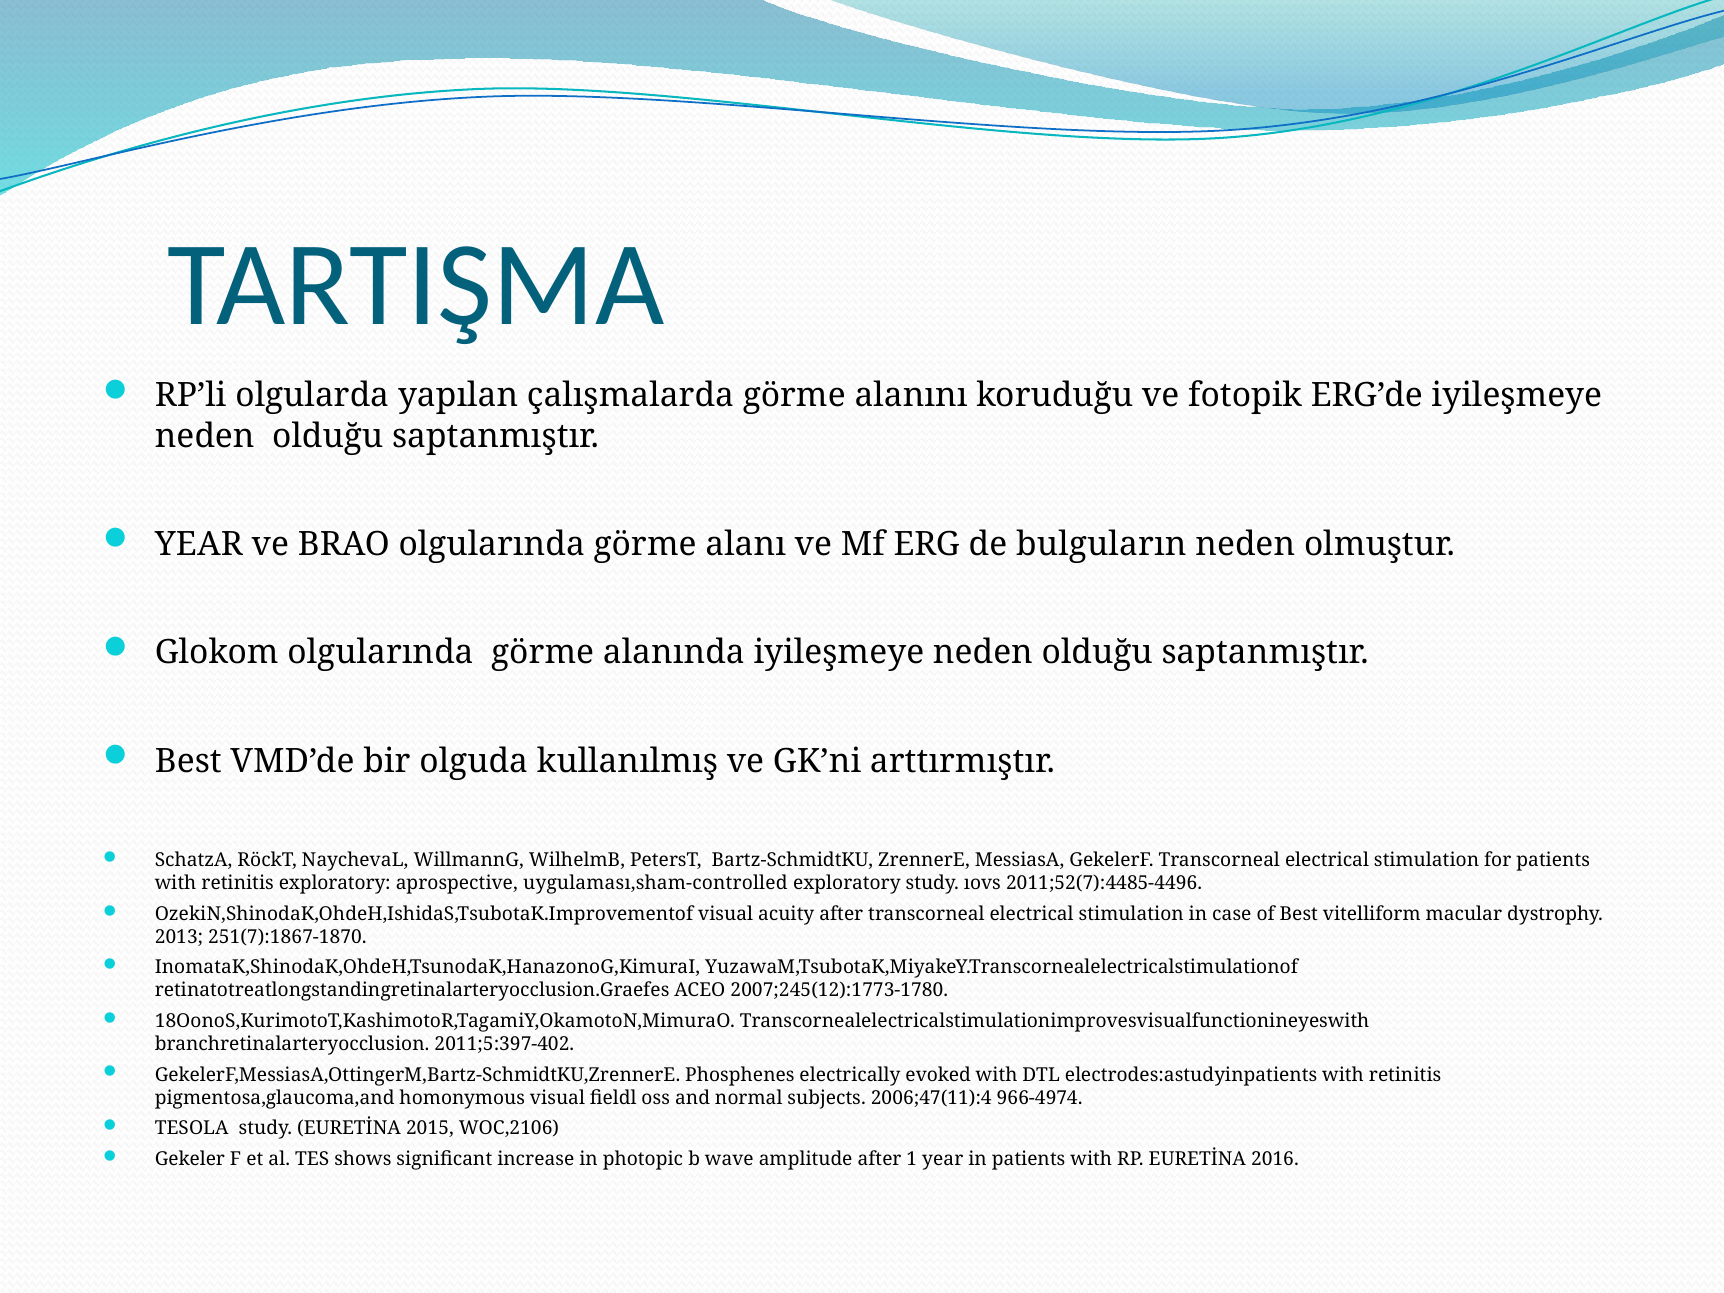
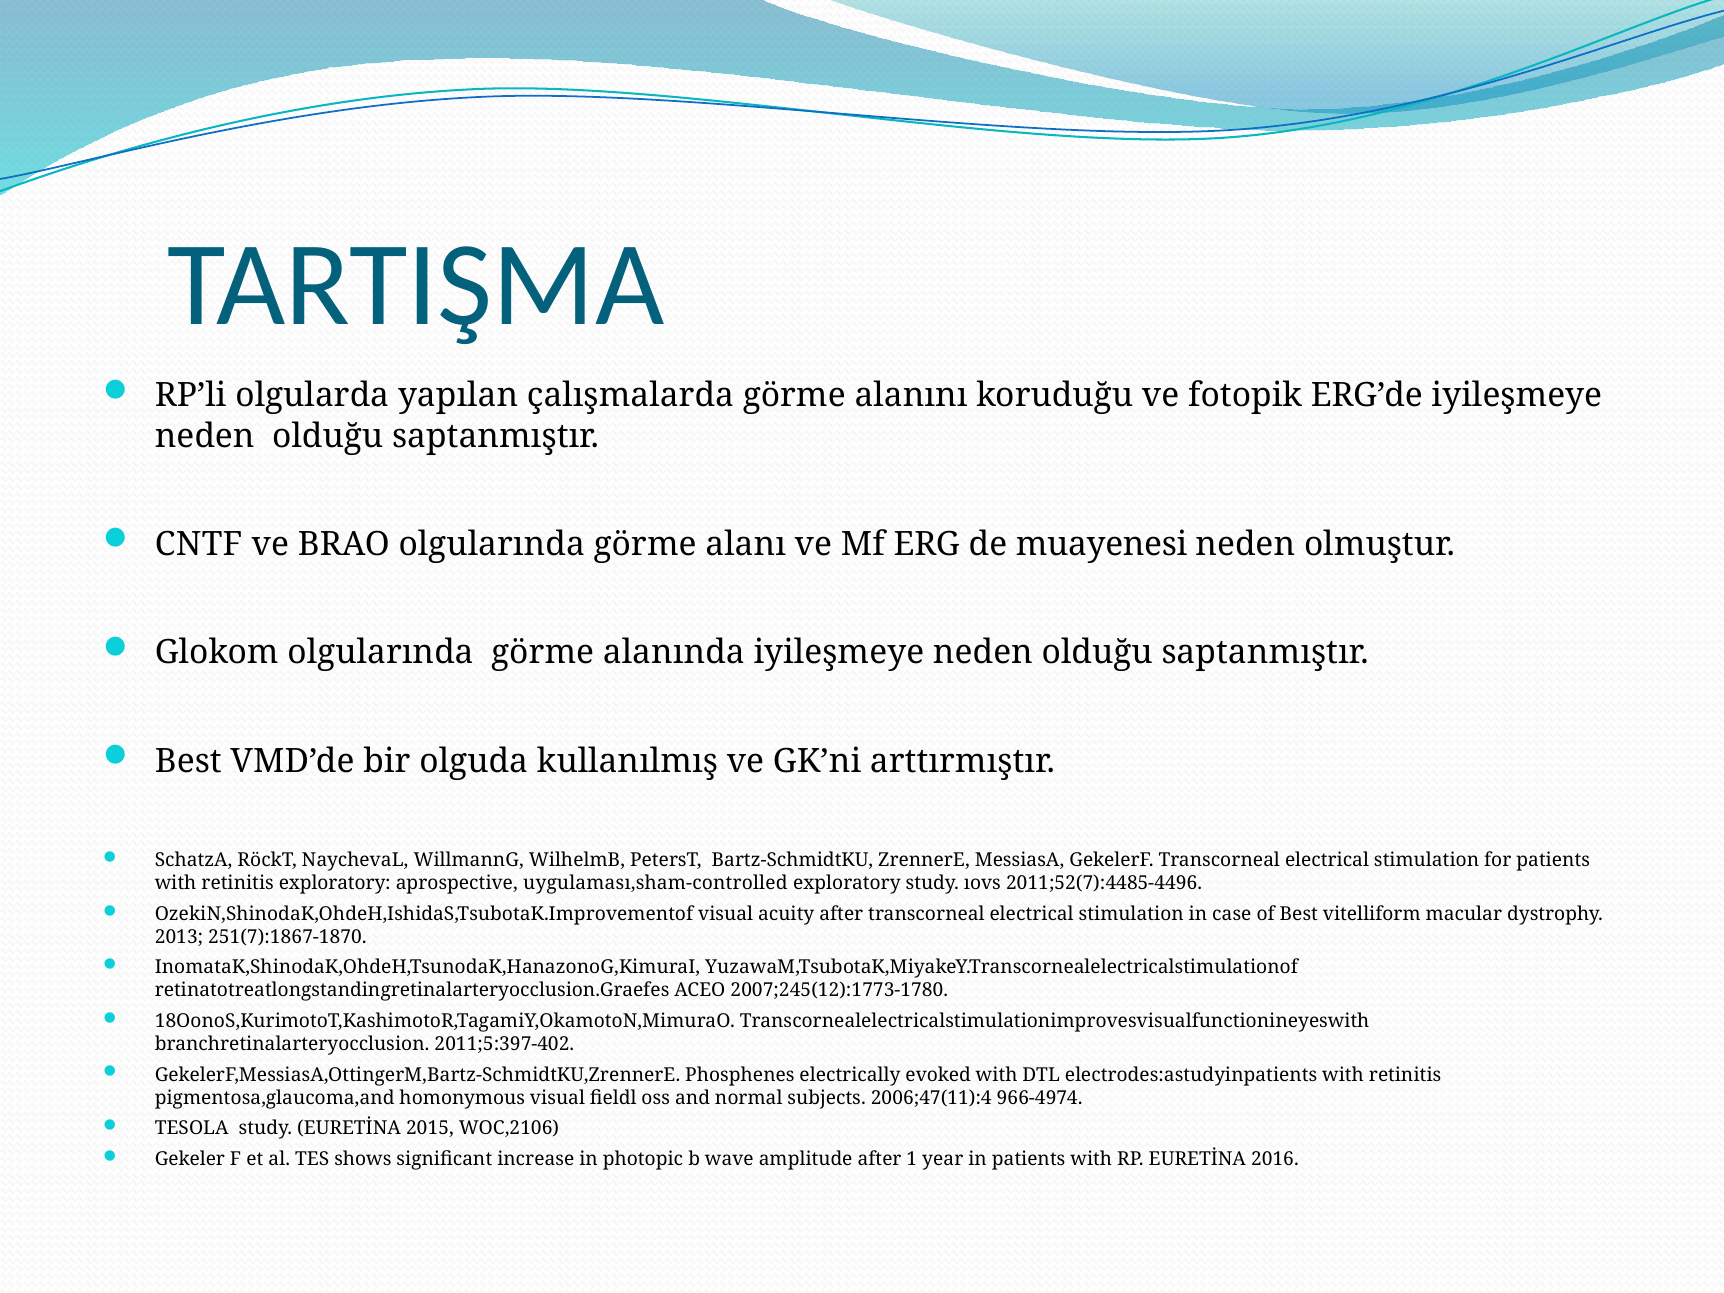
YEAR at (199, 544): YEAR -> CNTF
bulguların: bulguların -> muayenesi
